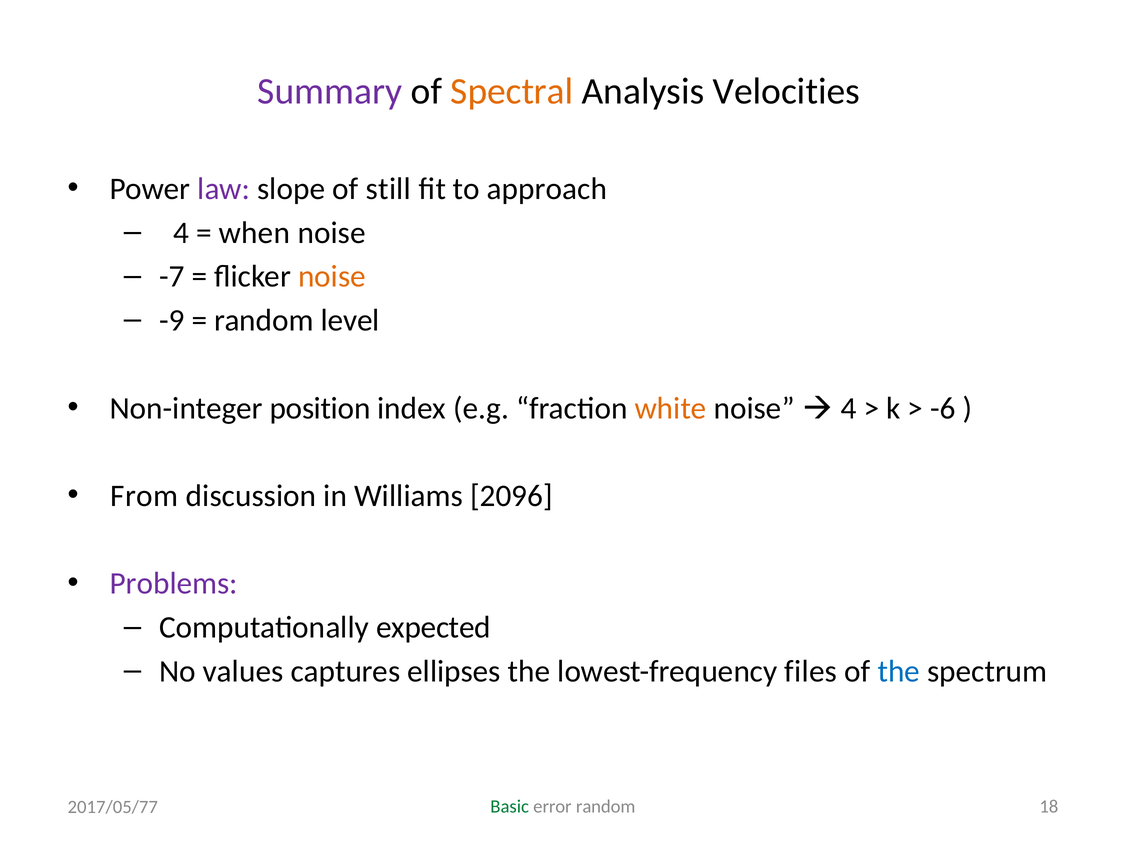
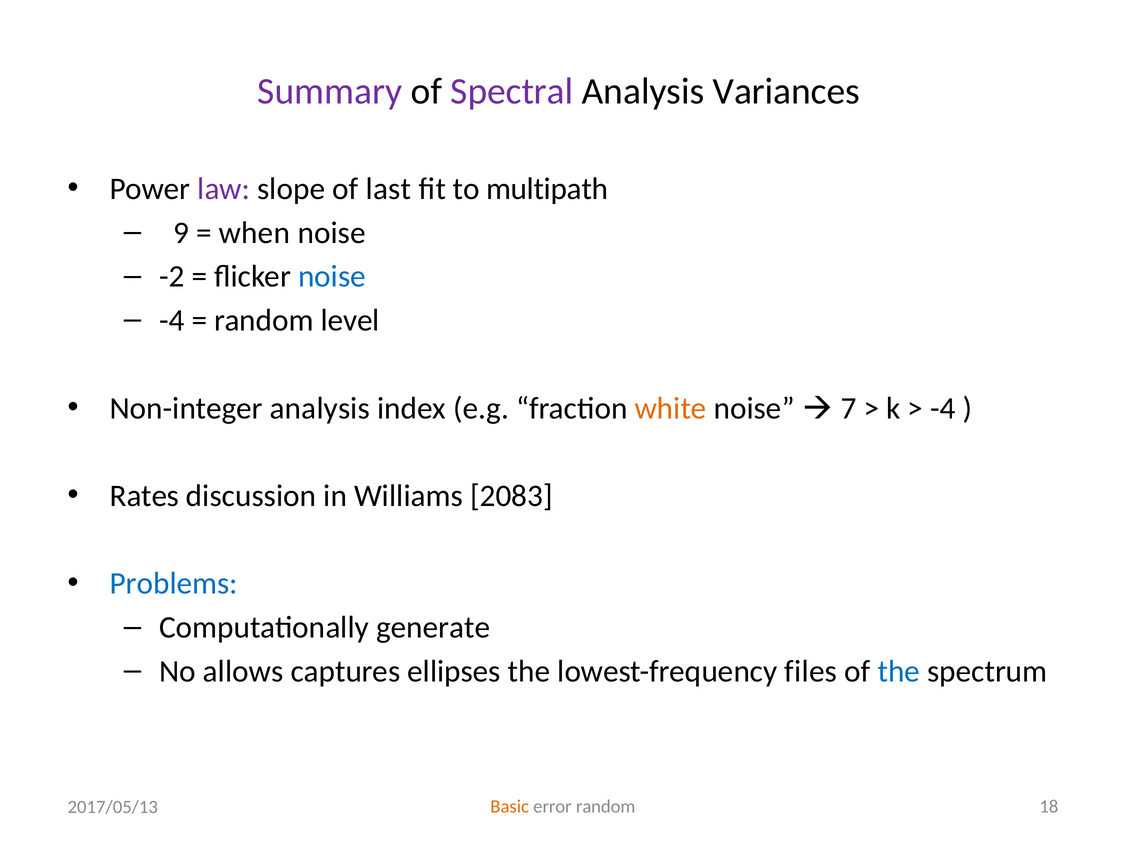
Spectral colour: orange -> purple
Velocities: Velocities -> Variances
still: still -> last
approach: approach -> multipath
4 at (181, 233): 4 -> 9
-7: -7 -> -2
noise at (332, 276) colour: orange -> blue
-9 at (172, 320): -9 -> -4
Non-integer position: position -> analysis
4 at (849, 408): 4 -> 7
-6 at (943, 408): -6 -> -4
From: From -> Rates
2096: 2096 -> 2083
Problems colour: purple -> blue
expected: expected -> generate
values: values -> allows
Basic colour: green -> orange
2017/05/77: 2017/05/77 -> 2017/05/13
